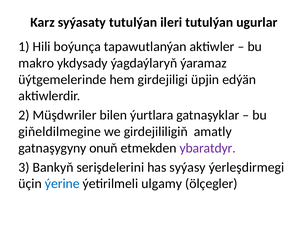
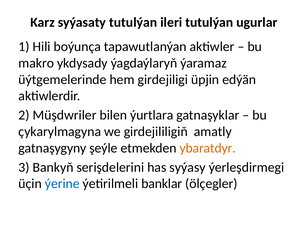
giňeldilmegine: giňeldilmegine -> çykarylmagyna
onuň: onuň -> şeýle
ybaratdyr colour: purple -> orange
ulgamy: ulgamy -> banklar
